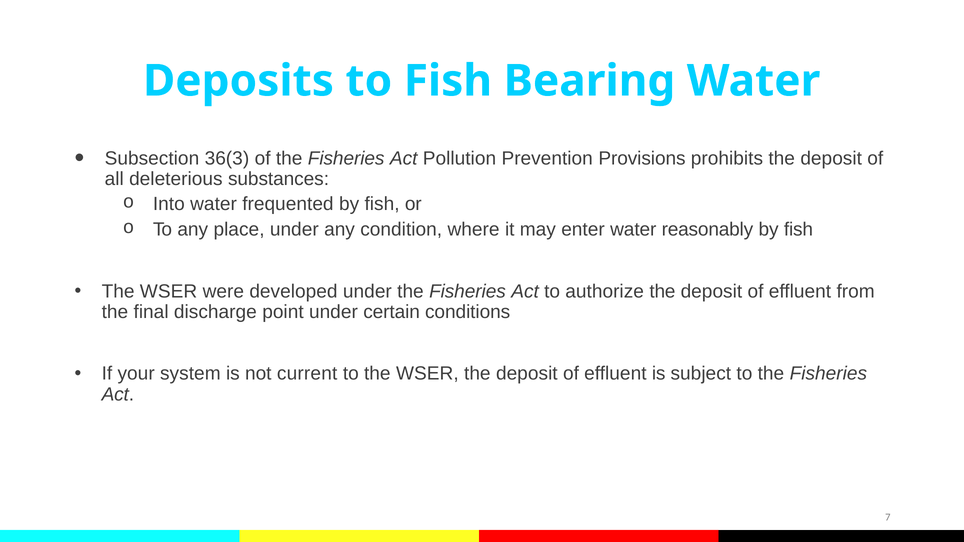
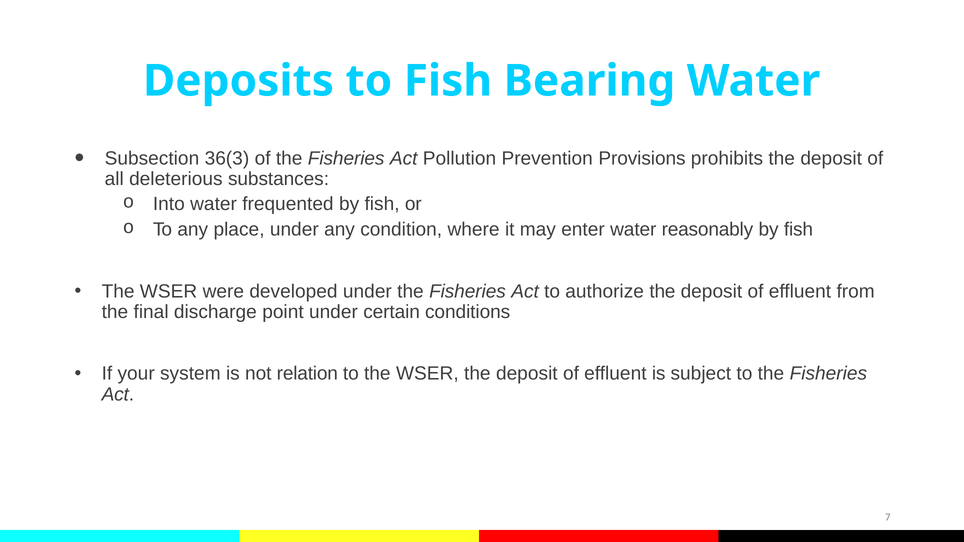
current: current -> relation
